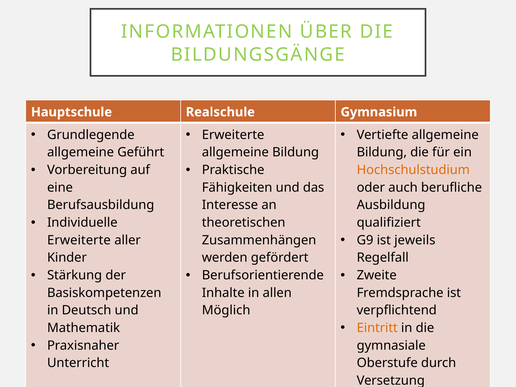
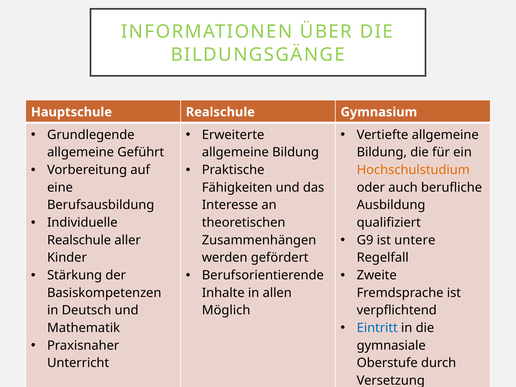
jeweils: jeweils -> untere
Erweiterte at (79, 240): Erweiterte -> Realschule
Eintritt colour: orange -> blue
